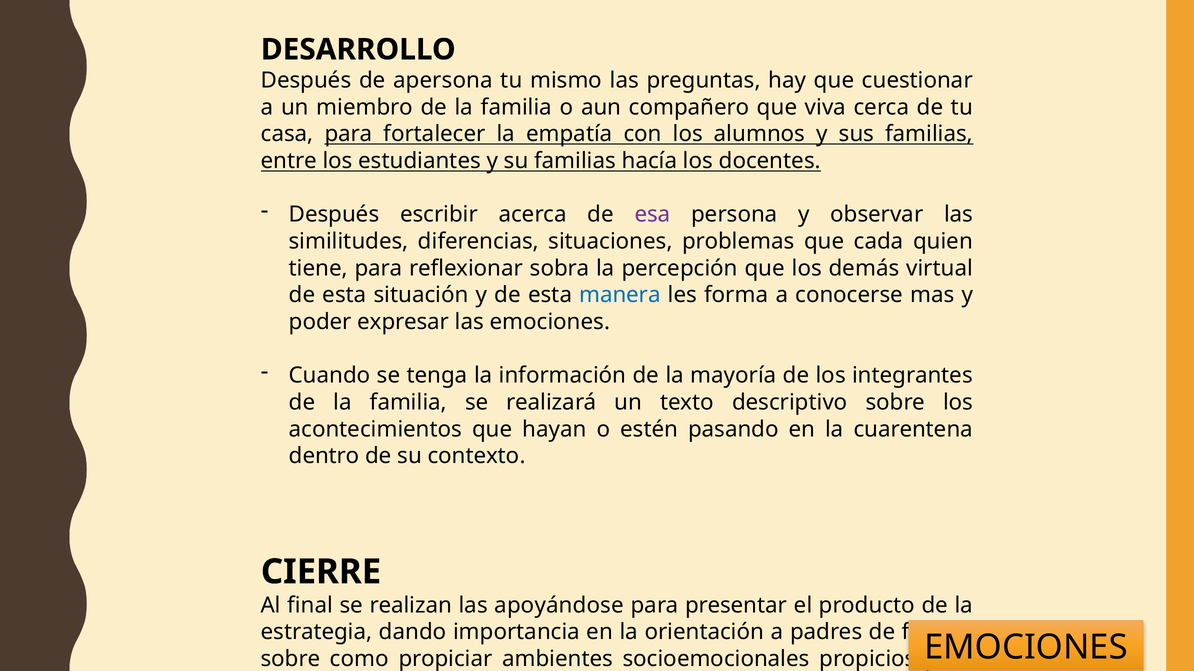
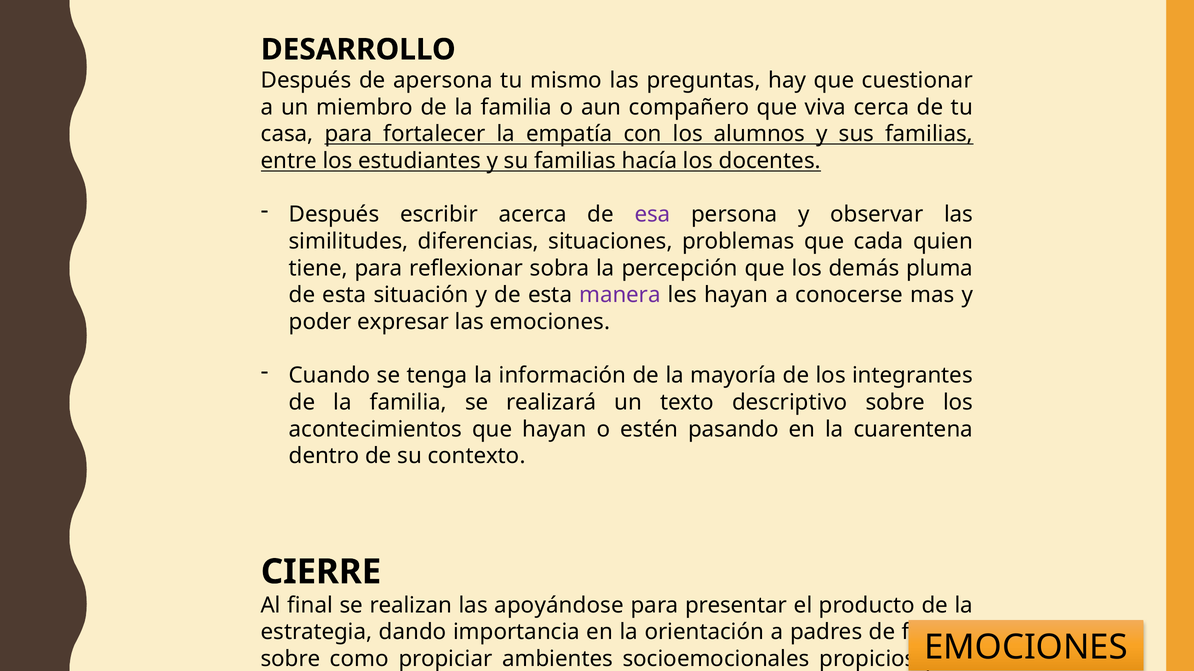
virtual: virtual -> pluma
manera colour: blue -> purple
les forma: forma -> hayan
